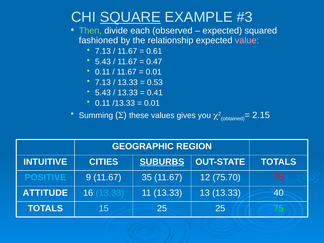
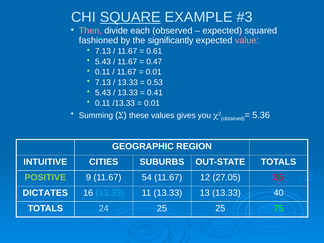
Then colour: light green -> pink
relationship: relationship -> significantly
2.15: 2.15 -> 5.36
SUBURBS underline: present -> none
POSITIVE colour: light blue -> light green
11.67 35: 35 -> 54
75.70: 75.70 -> 27.05
ATTITUDE: ATTITUDE -> DICTATES
15: 15 -> 24
